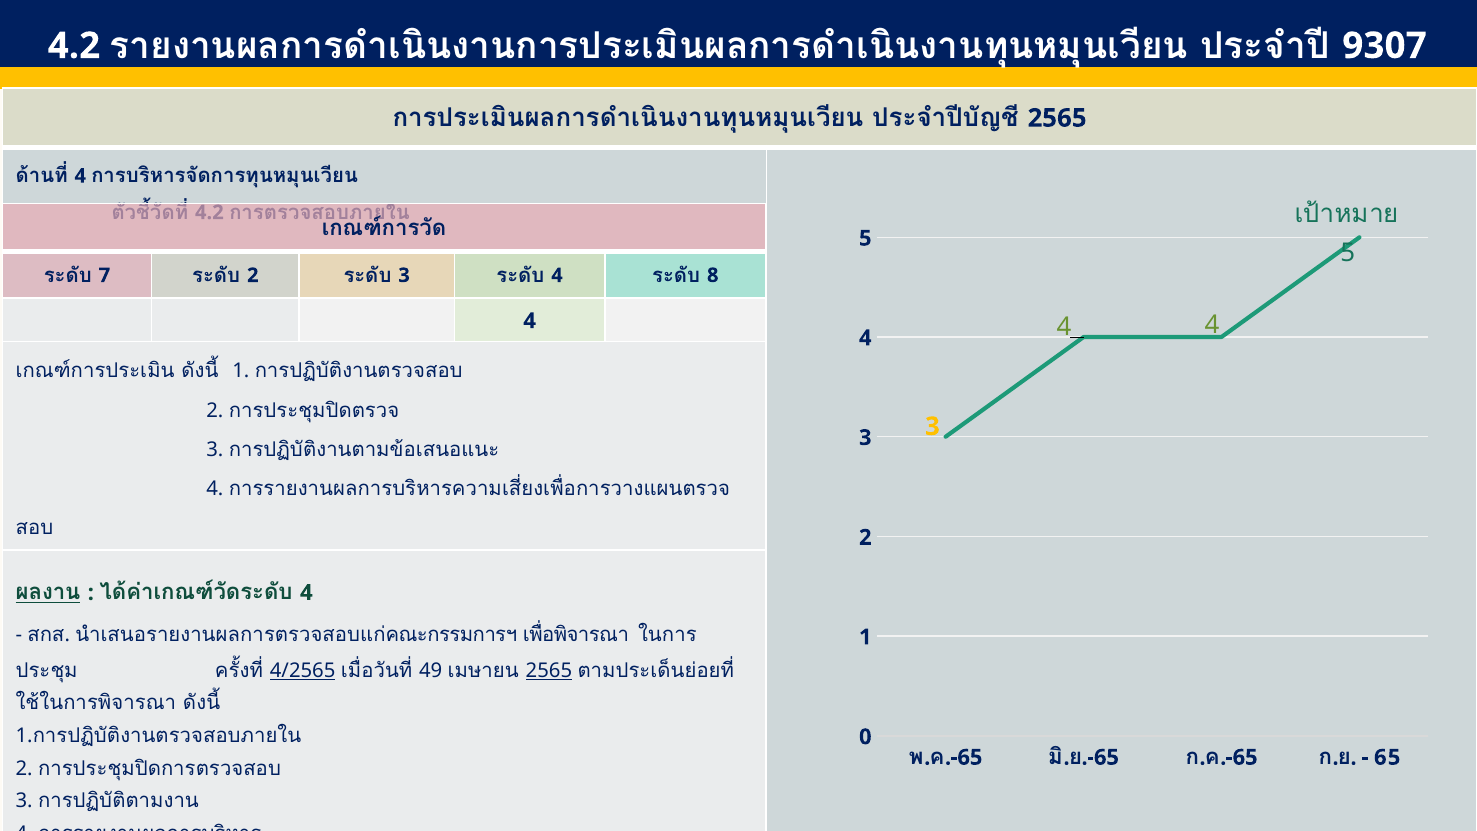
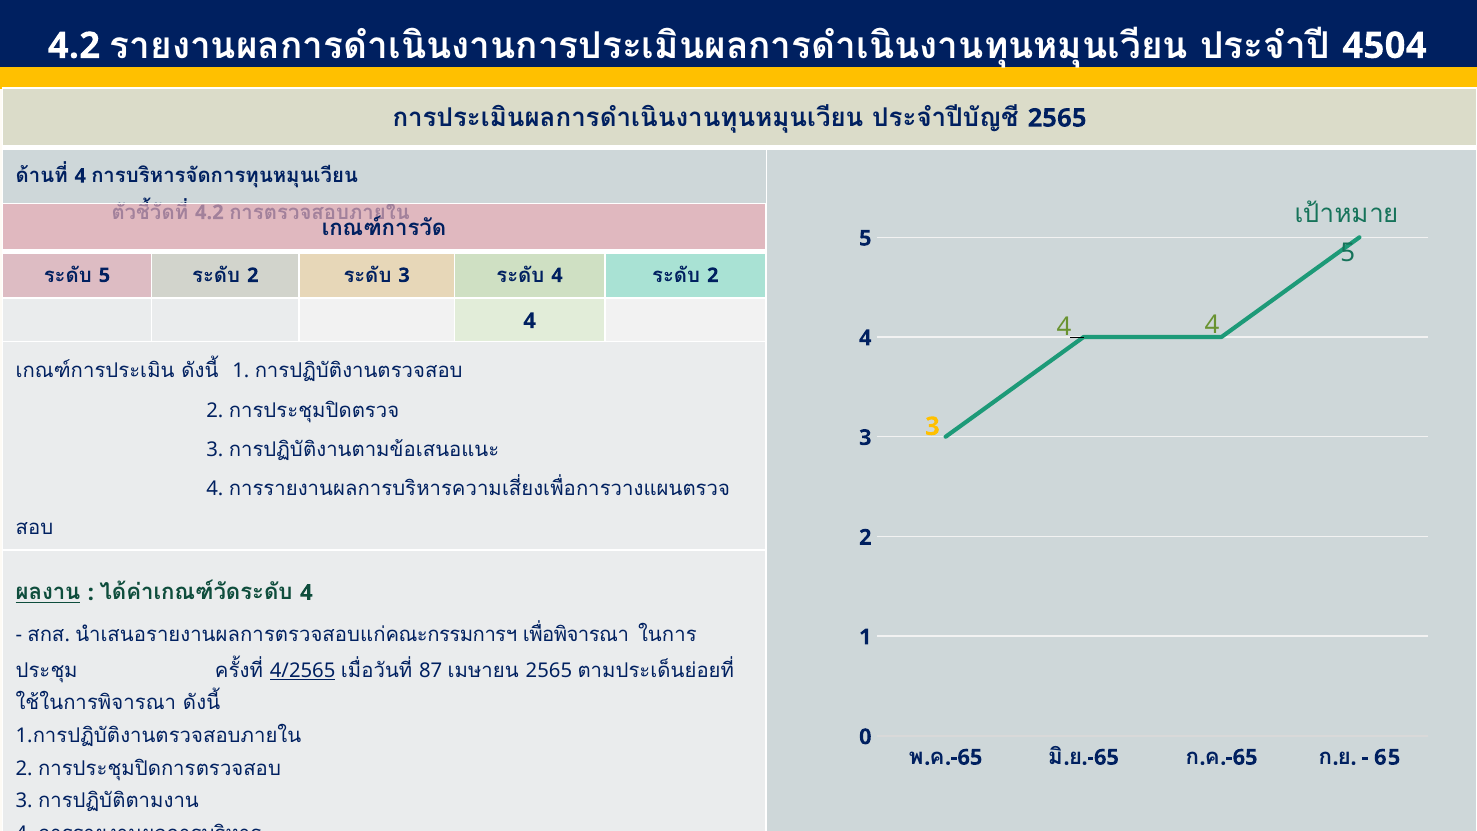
9307: 9307 -> 4504
7 at (104, 275): 7 -> 5
8 at (713, 275): 8 -> 2
49: 49 -> 87
2565 at (549, 670) underline: present -> none
